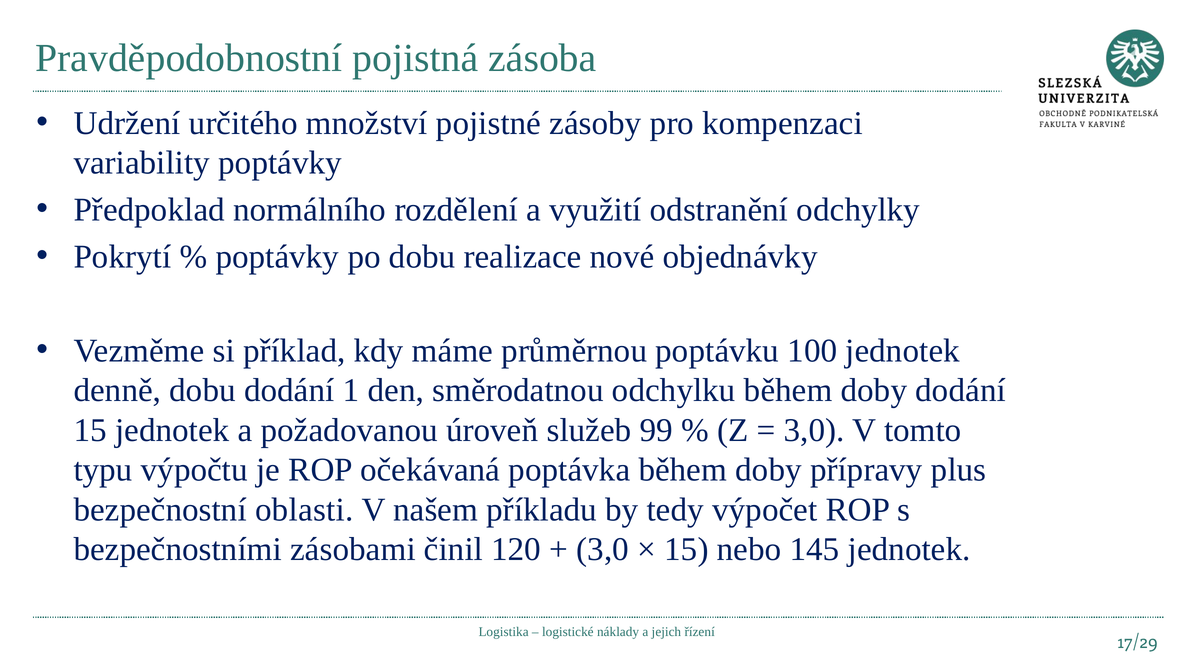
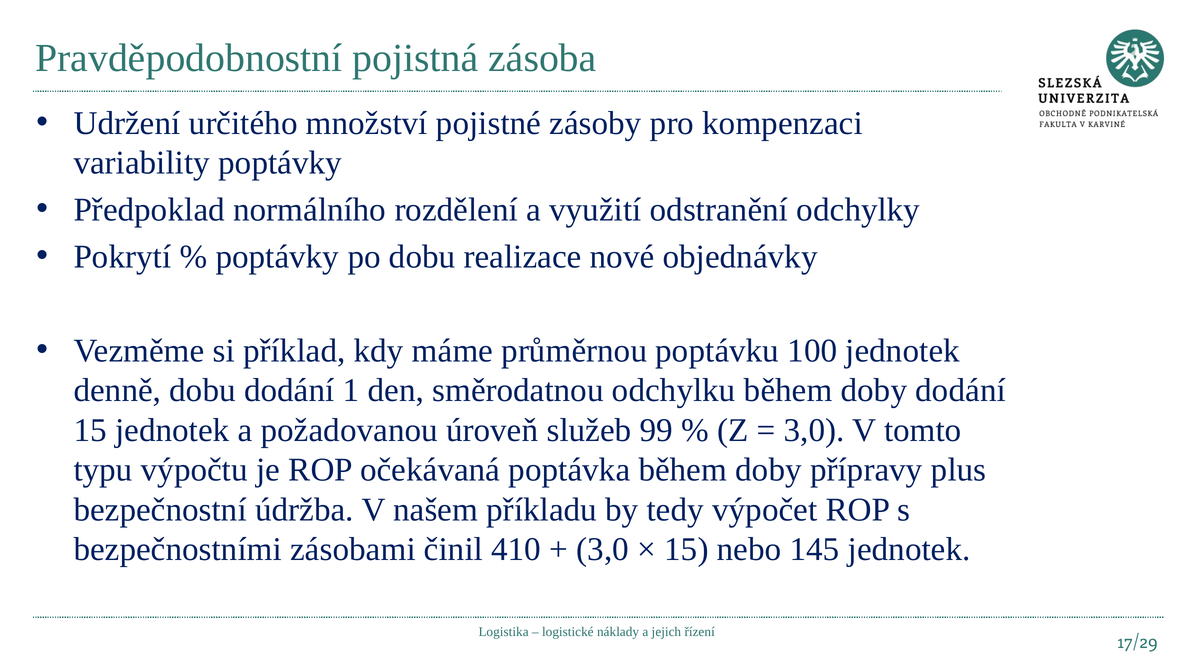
oblasti: oblasti -> údržba
120: 120 -> 410
